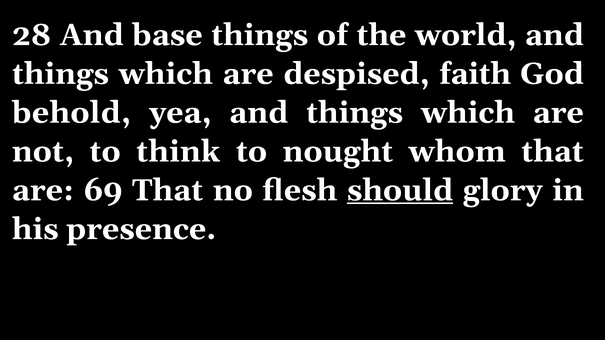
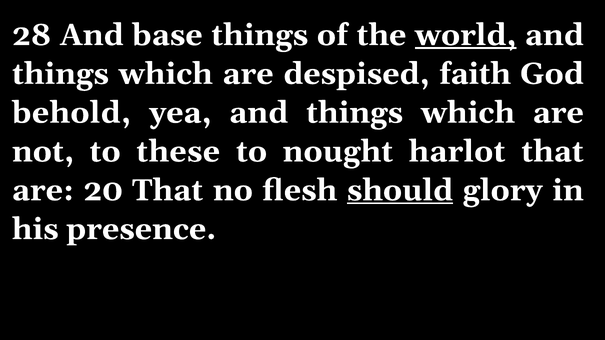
world underline: none -> present
think: think -> these
whom: whom -> harlot
69: 69 -> 20
